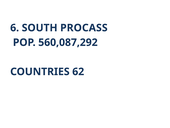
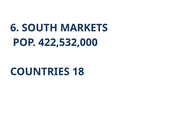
PROCASS: PROCASS -> MARKETS
560,087,292: 560,087,292 -> 422,532,000
62: 62 -> 18
